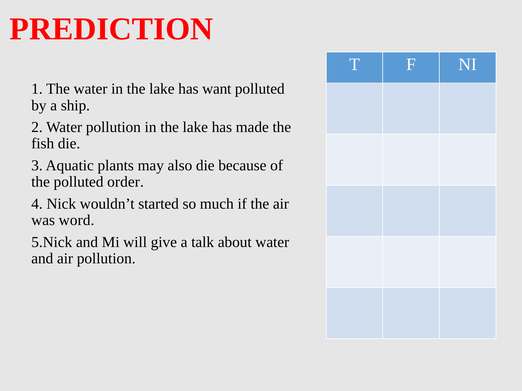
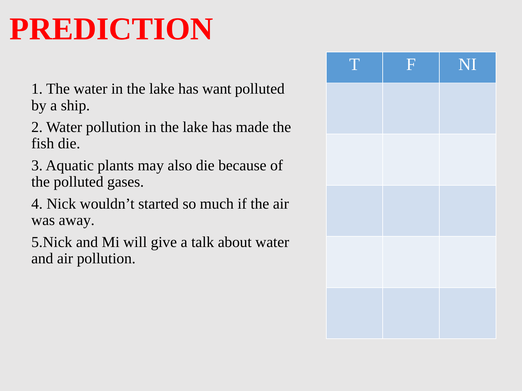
order: order -> gases
word: word -> away
